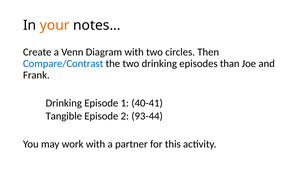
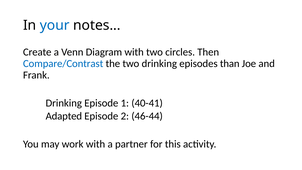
your colour: orange -> blue
Tangible: Tangible -> Adapted
93-44: 93-44 -> 46-44
